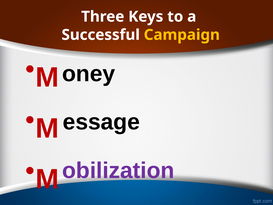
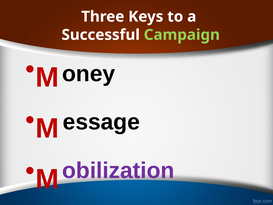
Campaign colour: yellow -> light green
